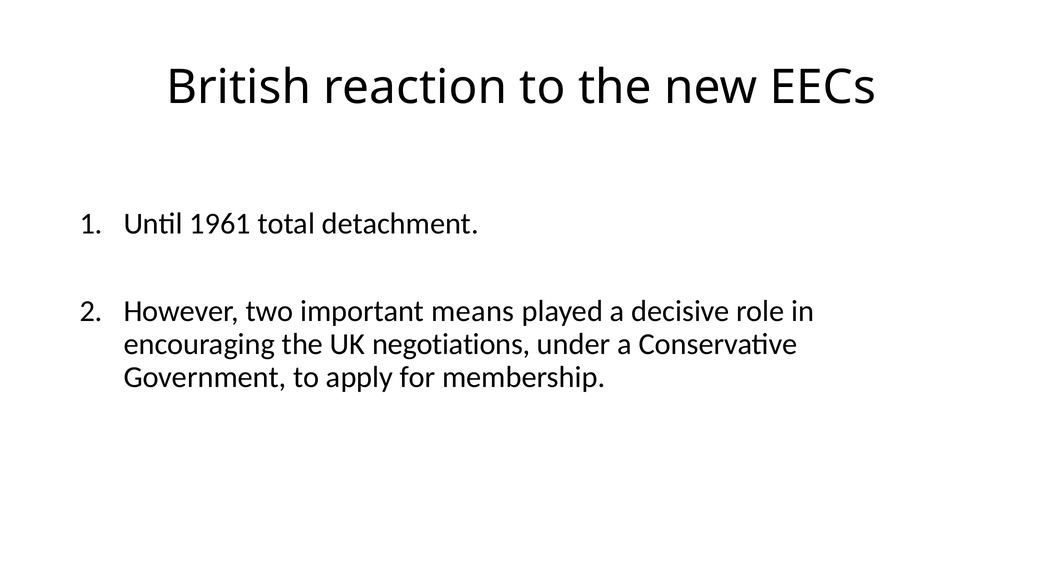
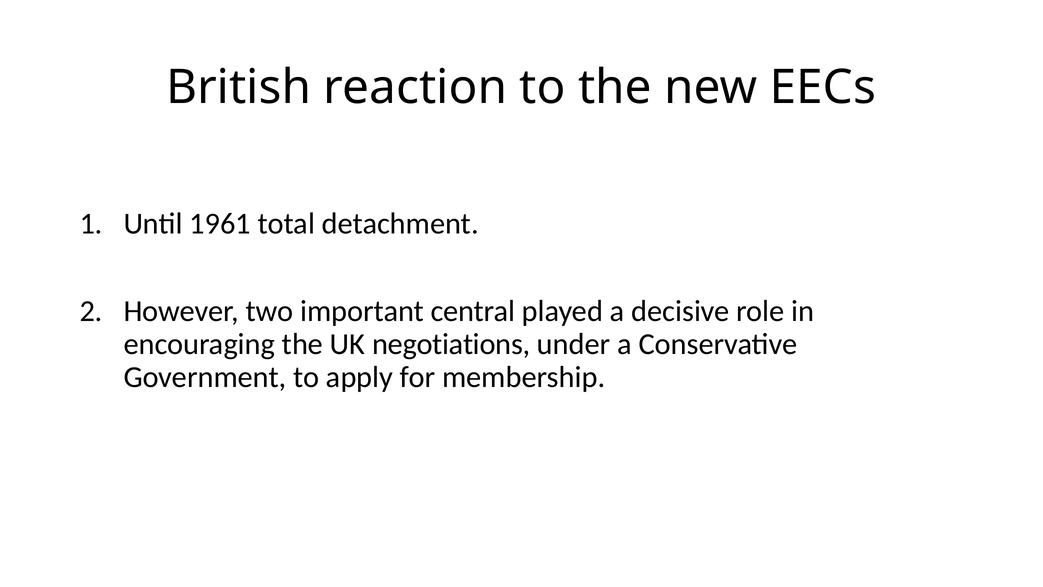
means: means -> central
